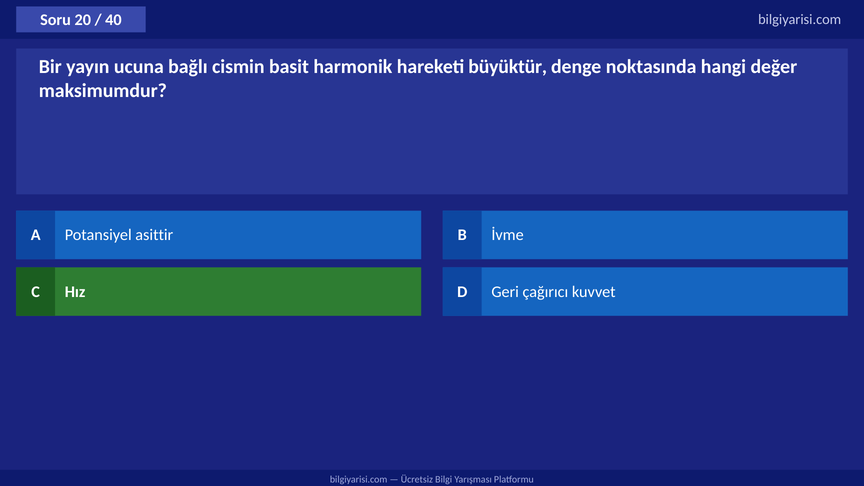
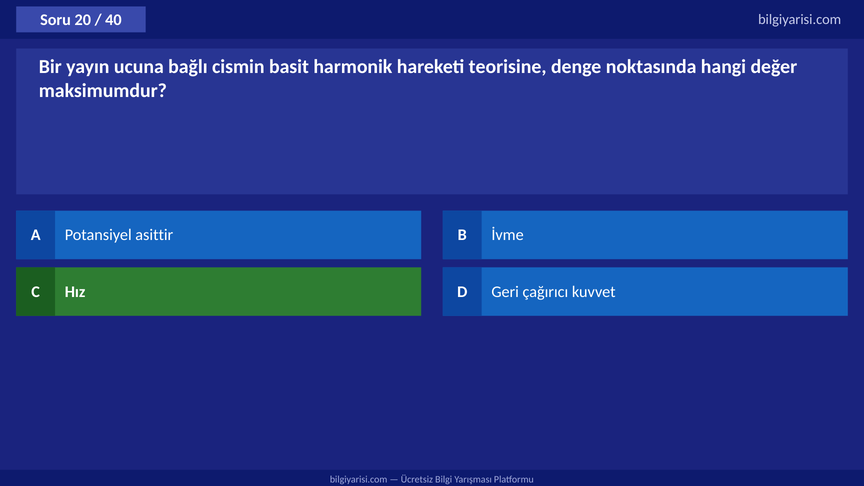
büyüktür: büyüktür -> teorisine
